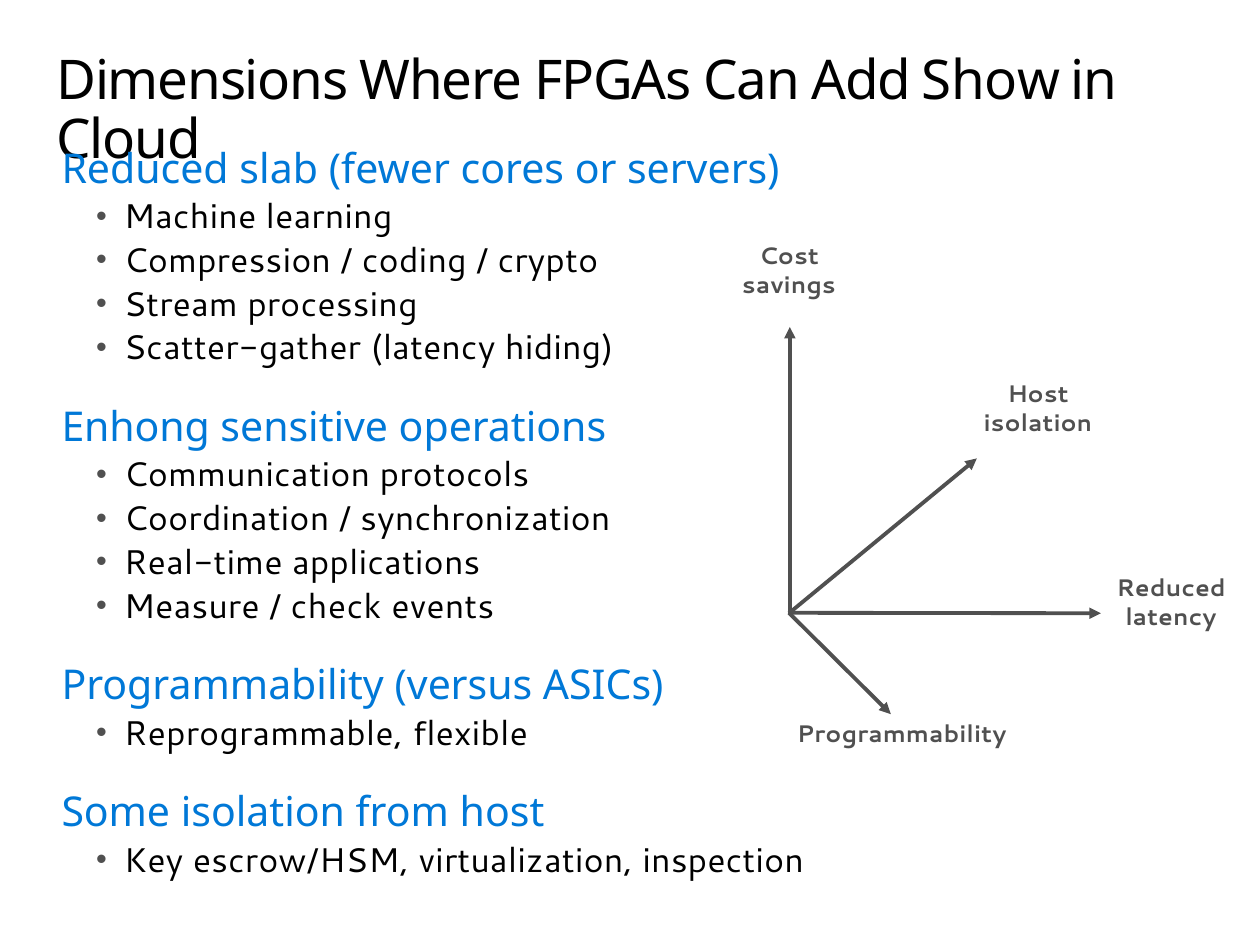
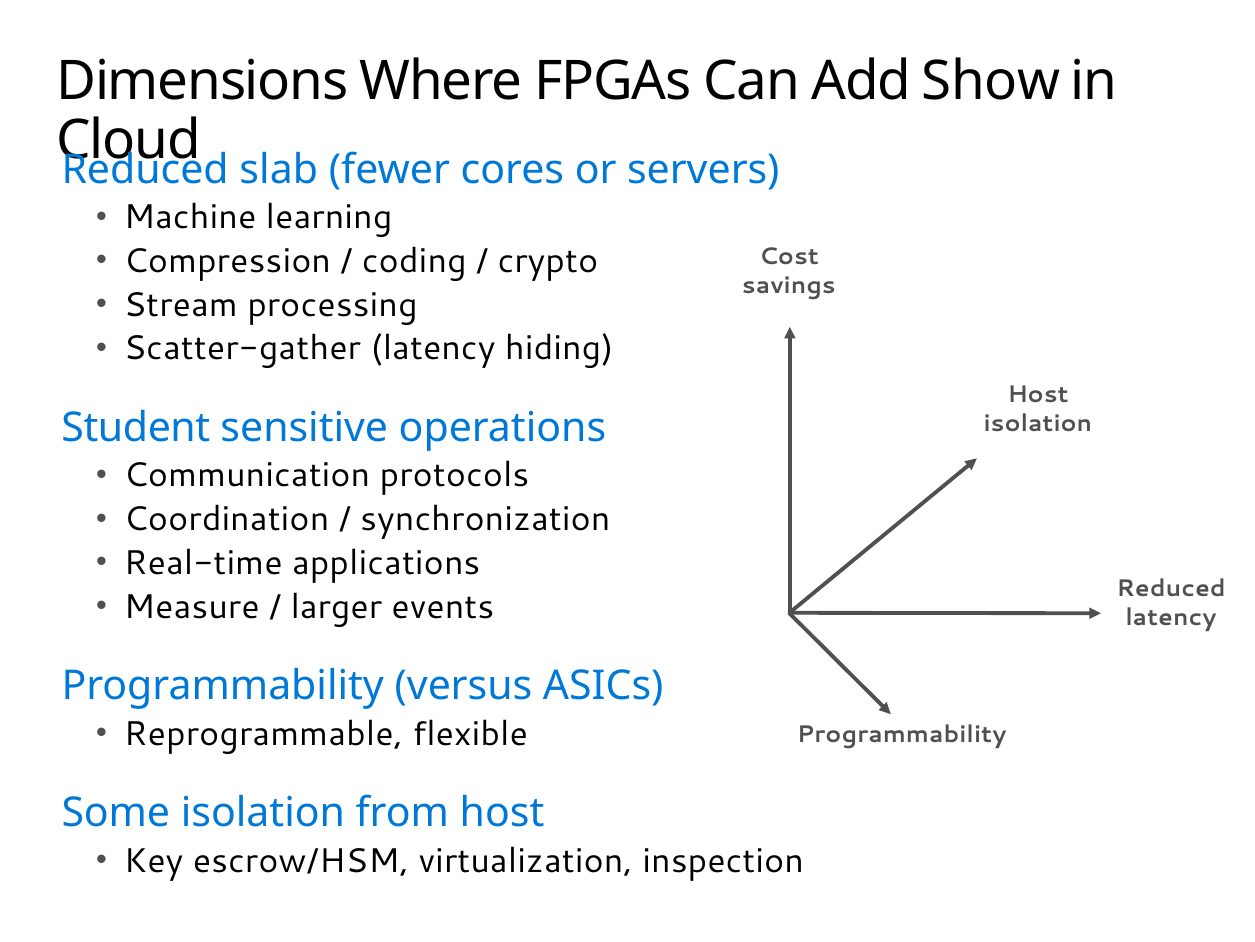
Enhong: Enhong -> Student
check: check -> larger
